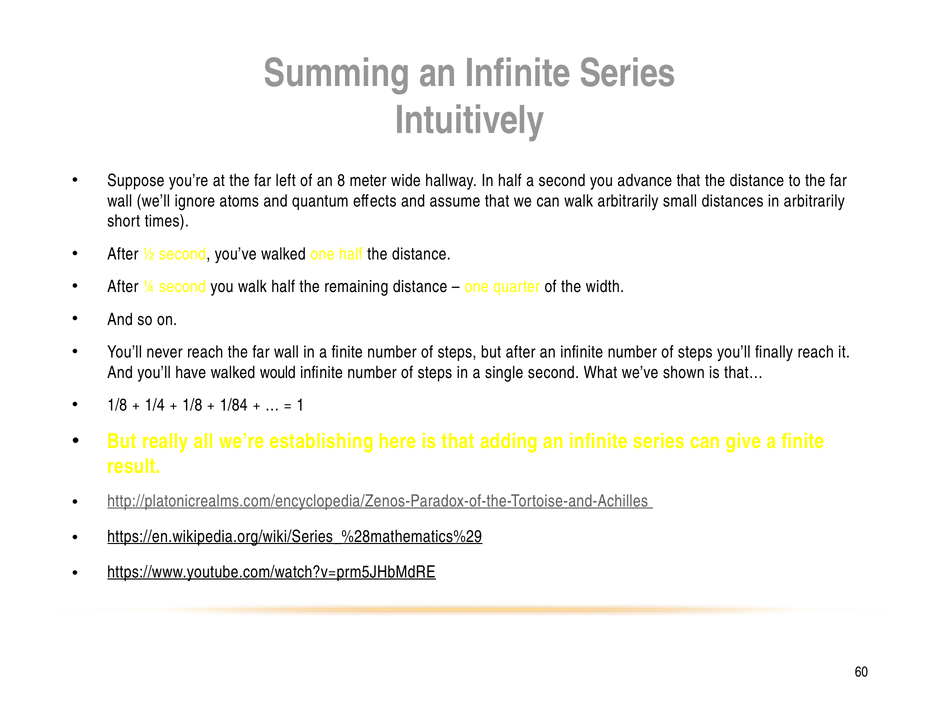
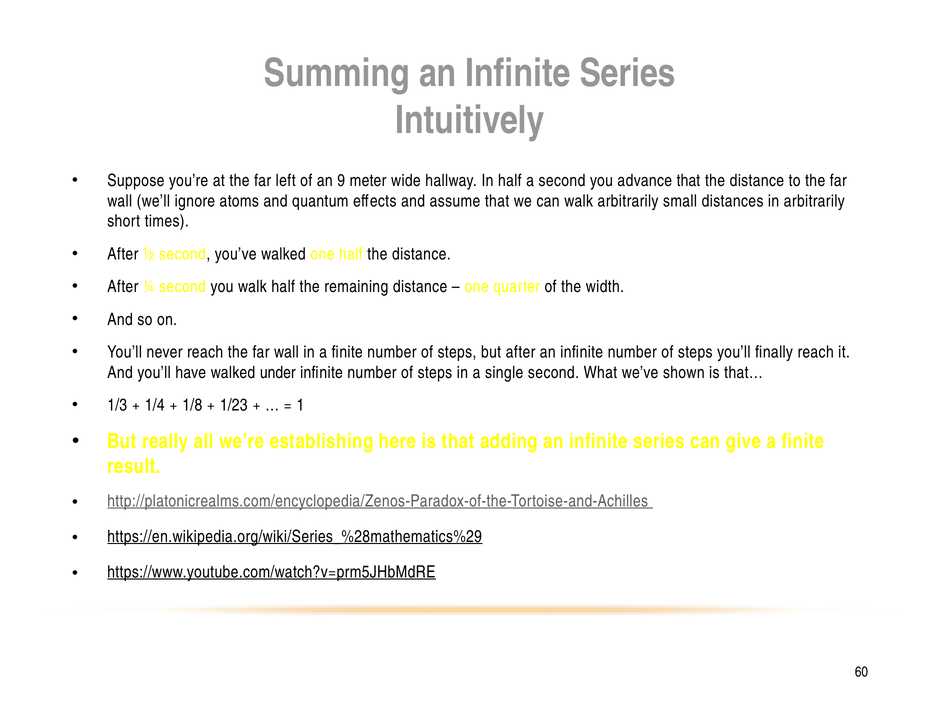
8: 8 -> 9
would: would -> under
1/8 at (117, 405): 1/8 -> 1/3
1/84: 1/84 -> 1/23
